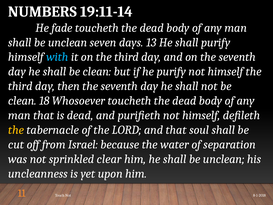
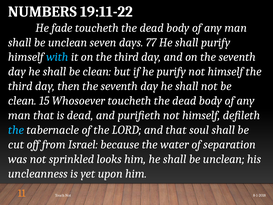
19:11-14: 19:11-14 -> 19:11-22
13: 13 -> 77
18: 18 -> 15
the at (16, 130) colour: yellow -> light blue
clear: clear -> looks
